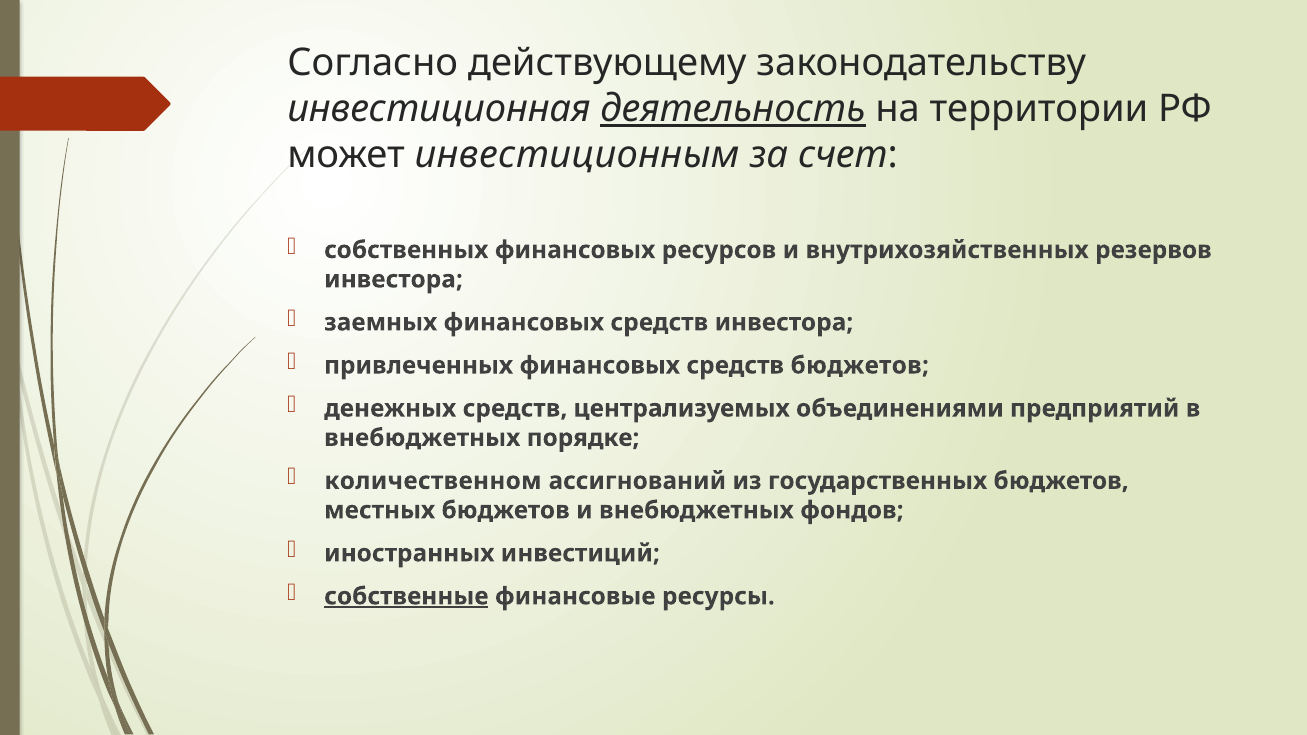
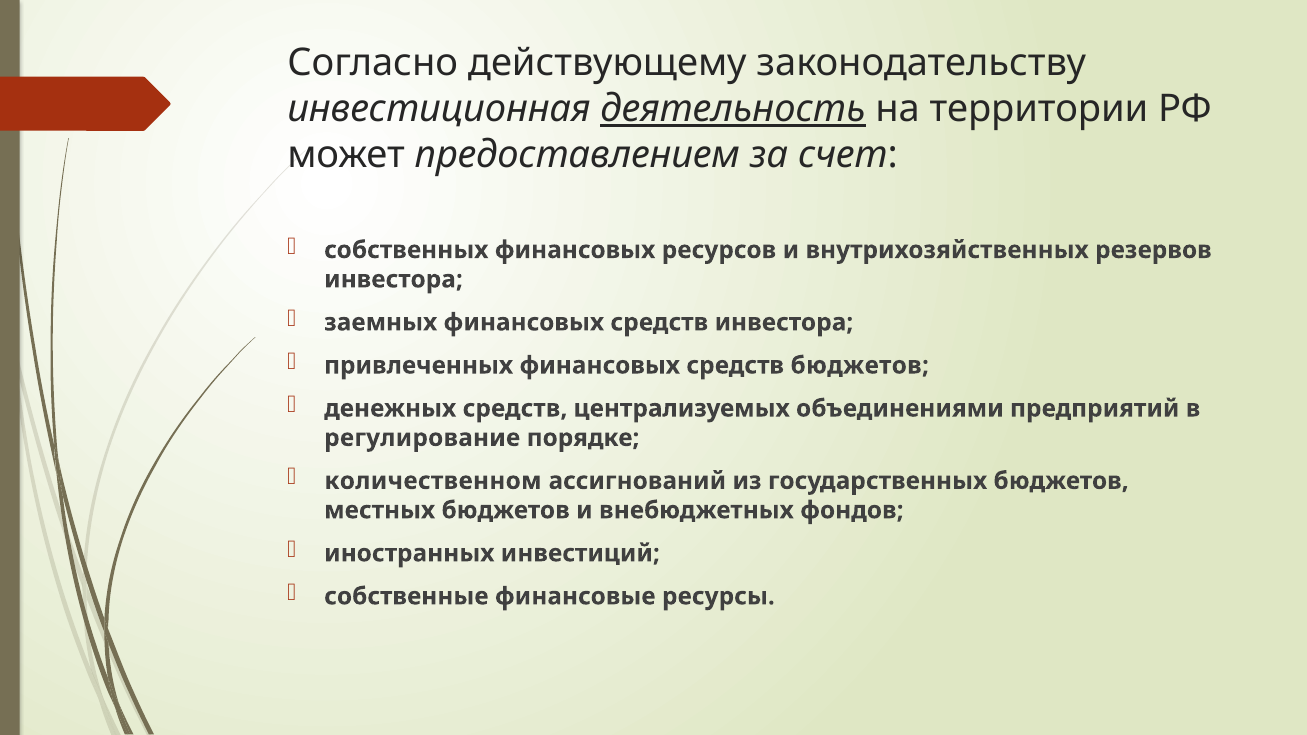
инвестиционным: инвестиционным -> предоставлением
внебюджетных at (422, 438): внебюджетных -> регулирование
собственные underline: present -> none
